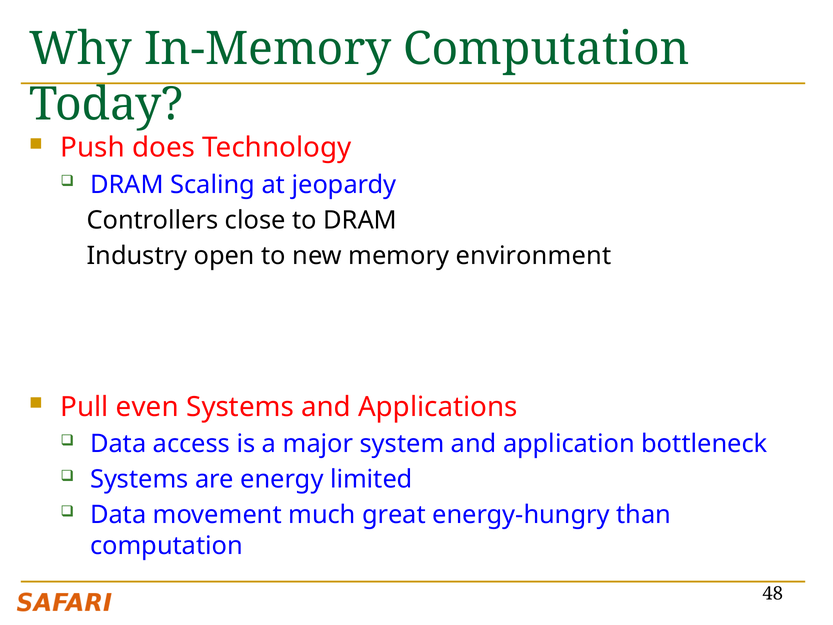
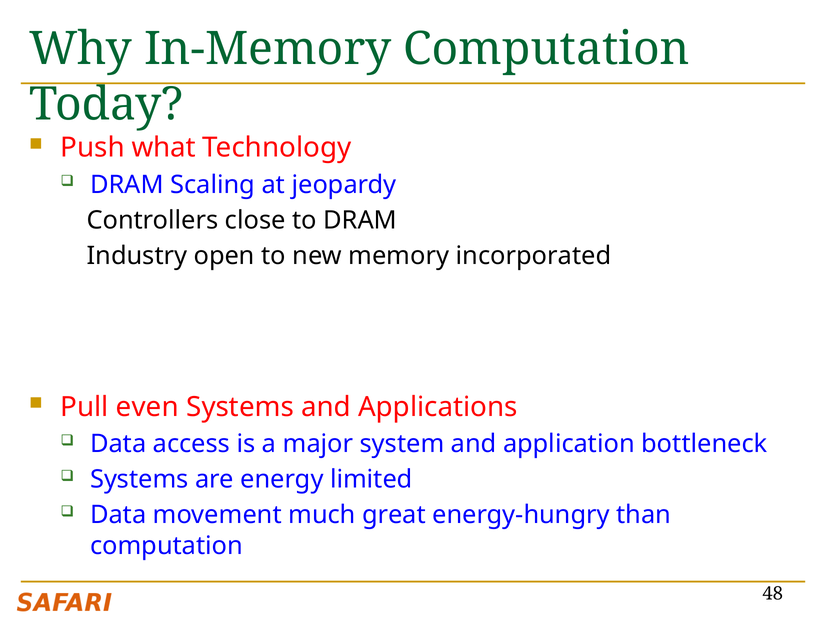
does: does -> what
environment: environment -> incorporated
